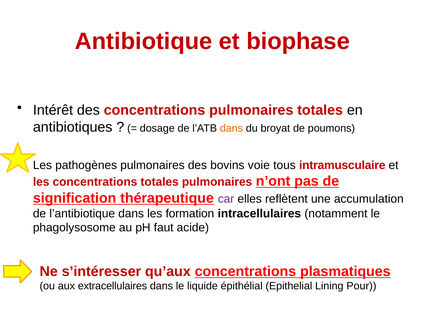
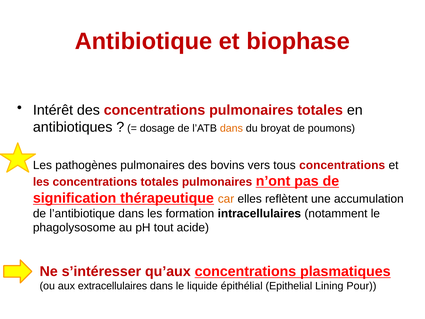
voie: voie -> vers
tous intramusculaire: intramusculaire -> concentrations
car colour: purple -> orange
faut: faut -> tout
